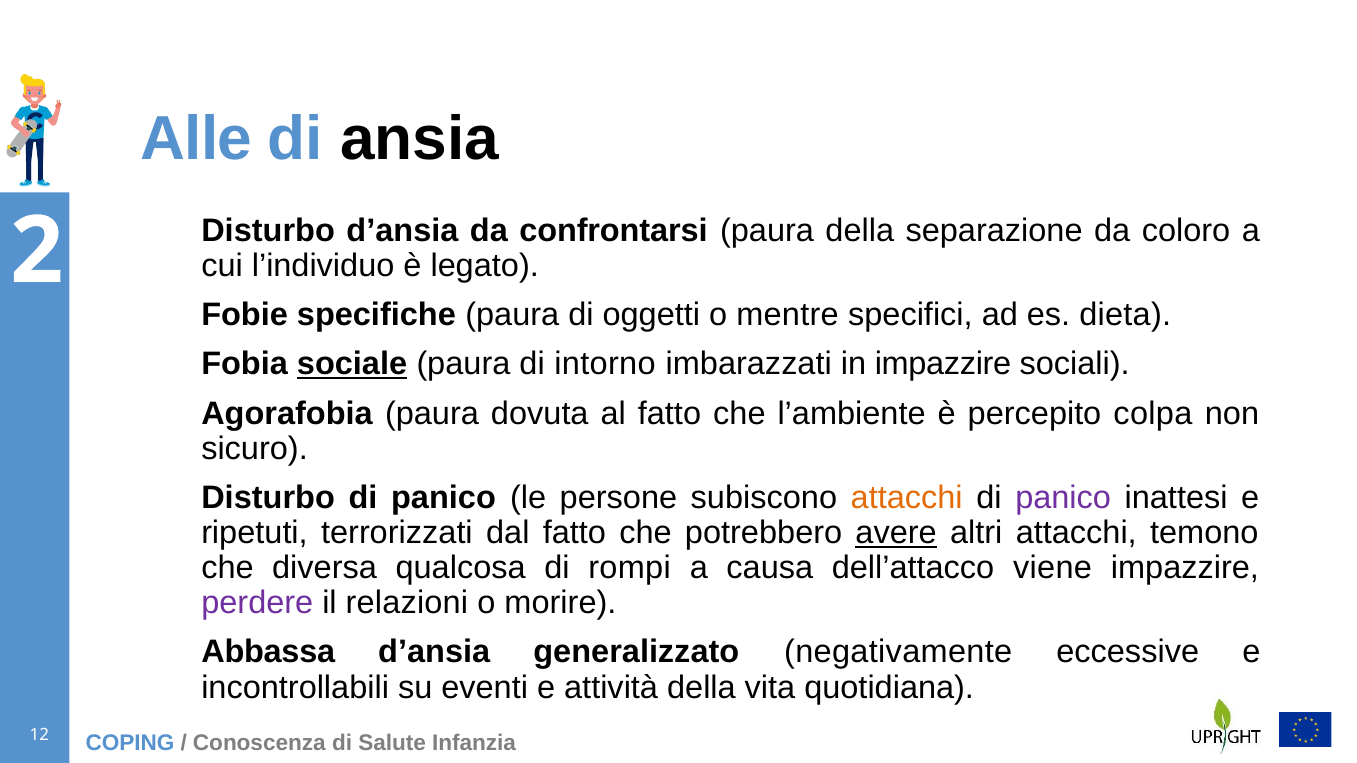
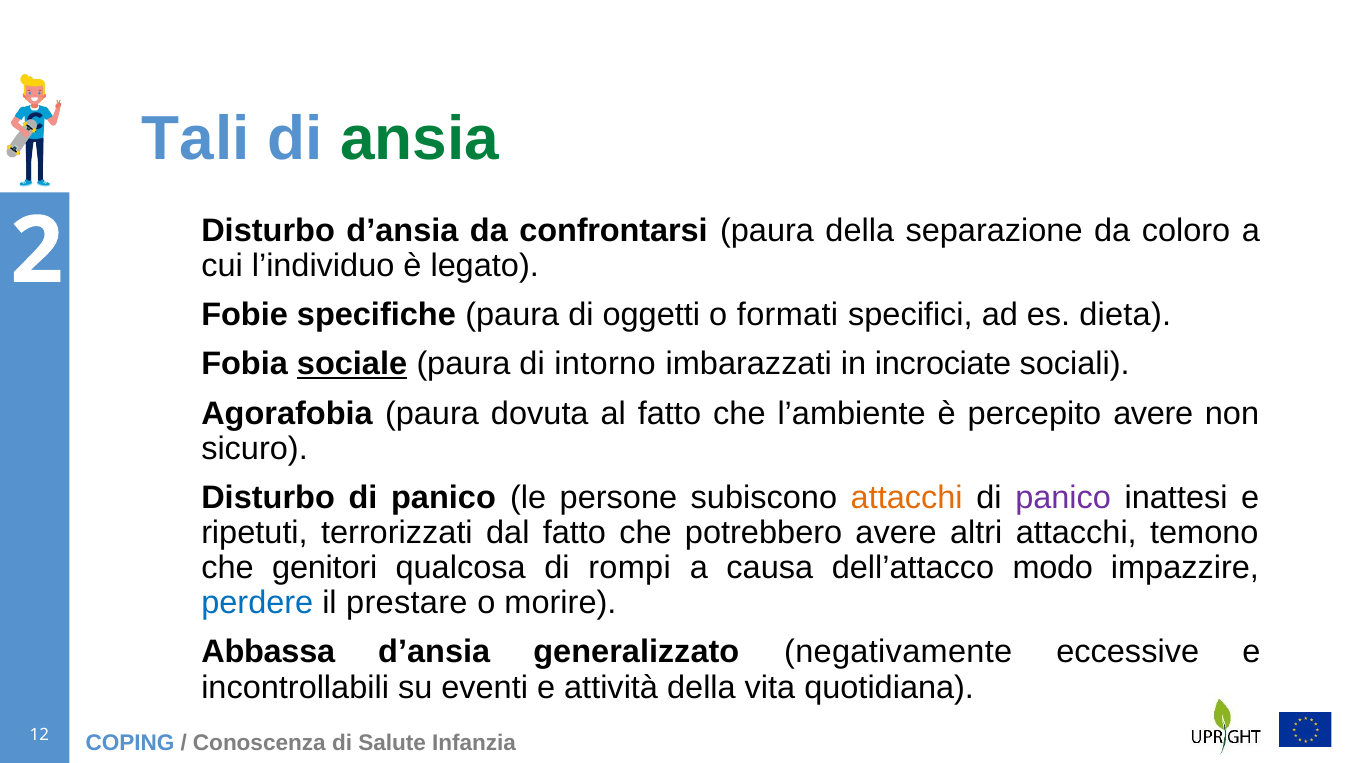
Alle: Alle -> Tali
ansia colour: black -> green
mentre: mentre -> formati
in impazzire: impazzire -> incrociate
percepito colpa: colpa -> avere
avere at (896, 533) underline: present -> none
diversa: diversa -> genitori
viene: viene -> modo
perdere colour: purple -> blue
relazioni: relazioni -> prestare
